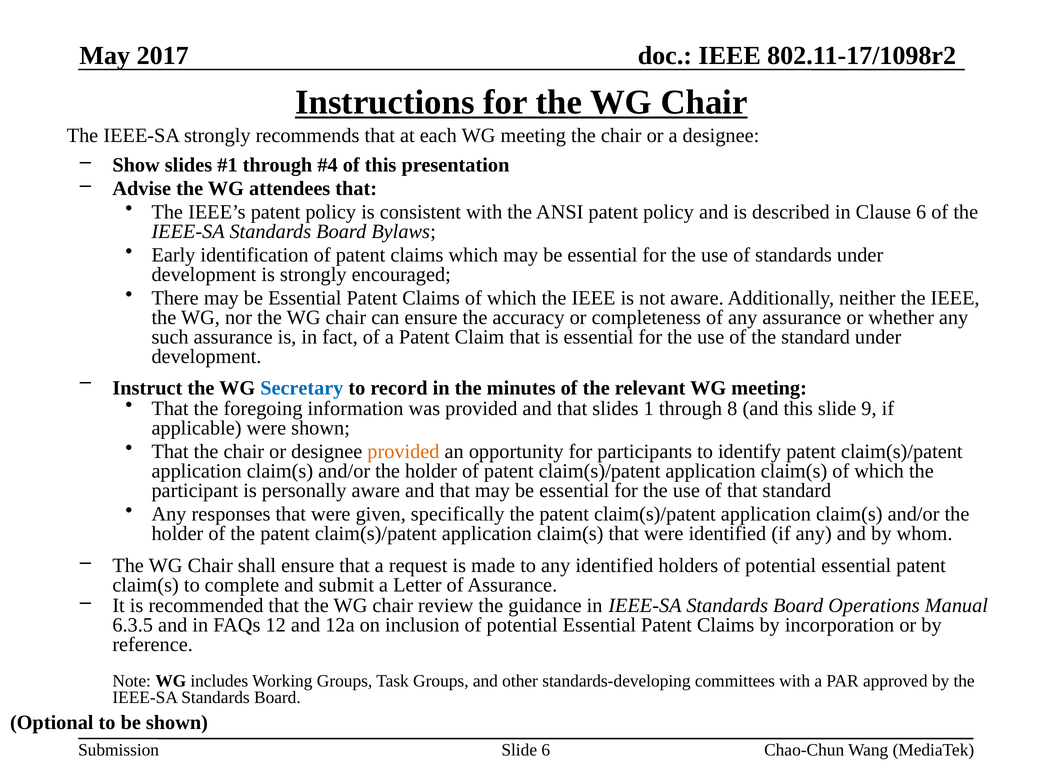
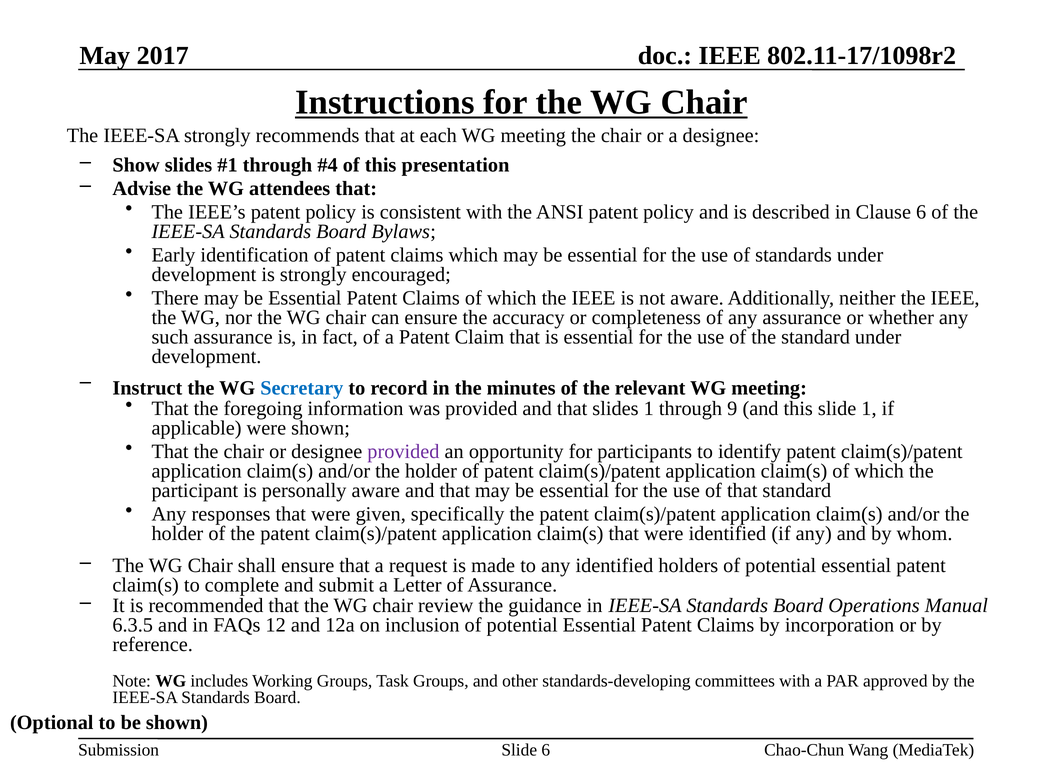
8: 8 -> 9
slide 9: 9 -> 1
provided at (403, 452) colour: orange -> purple
